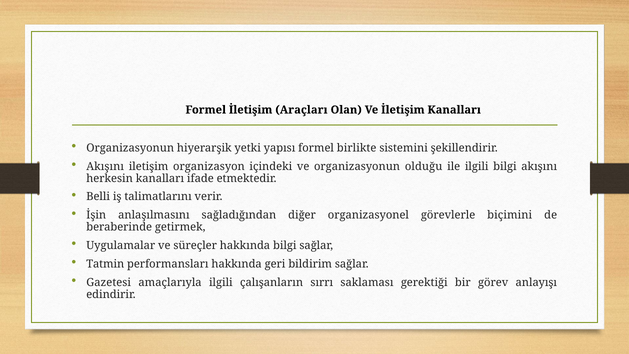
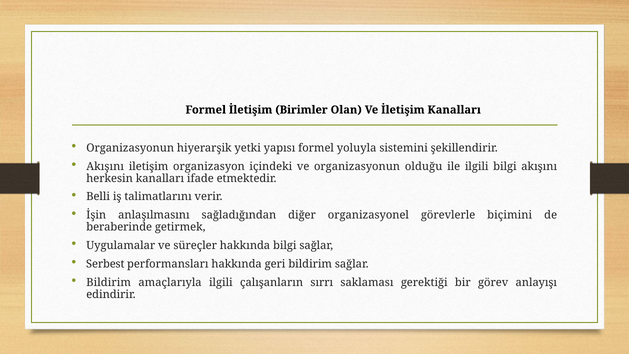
Araçları: Araçları -> Birimler
birlikte: birlikte -> yoluyla
Tatmin: Tatmin -> Serbest
Gazetesi at (109, 282): Gazetesi -> Bildirim
